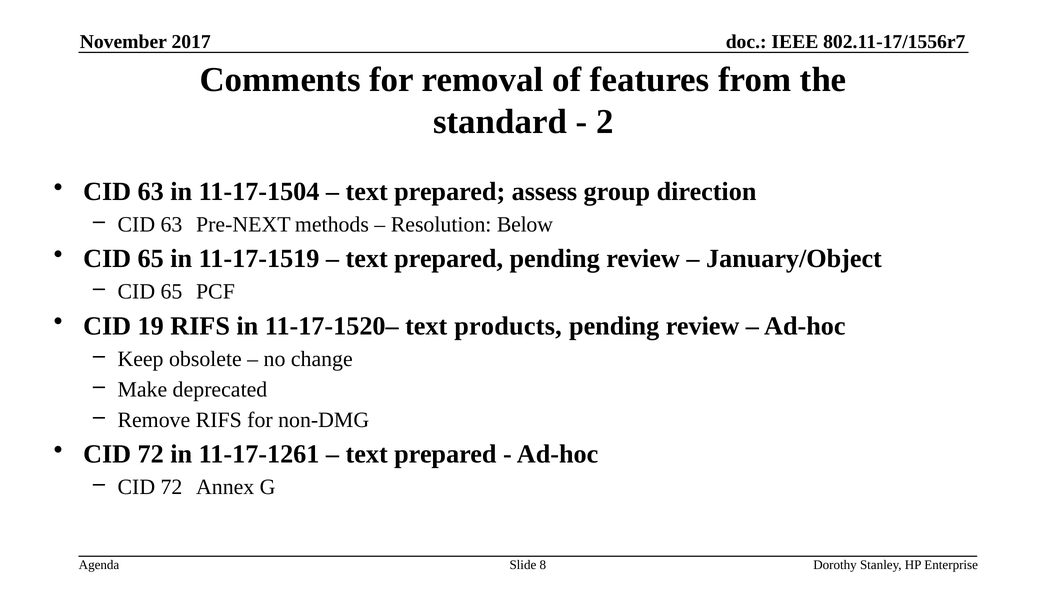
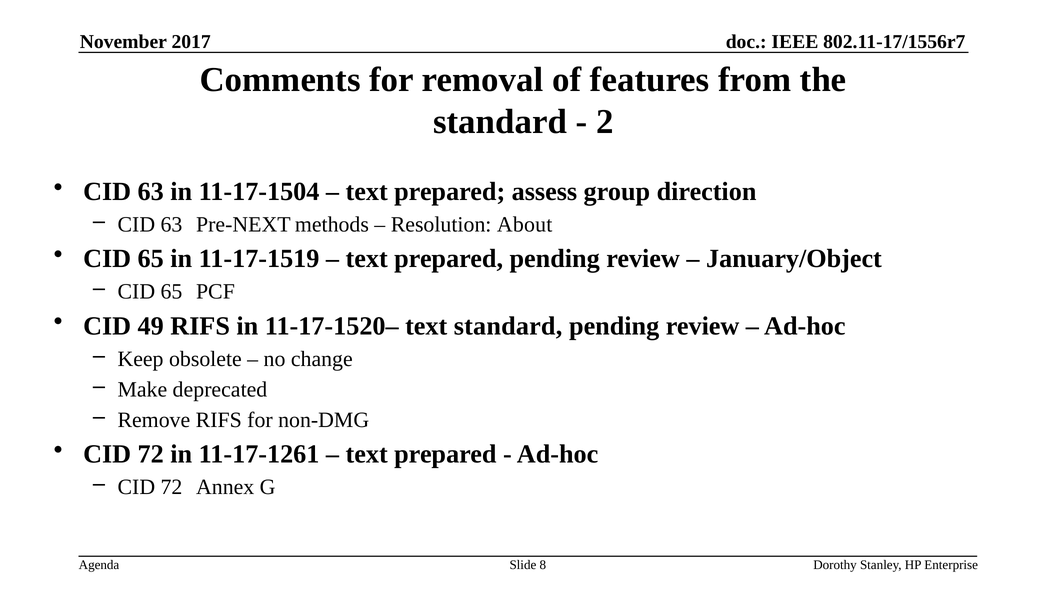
Below: Below -> About
19: 19 -> 49
text products: products -> standard
